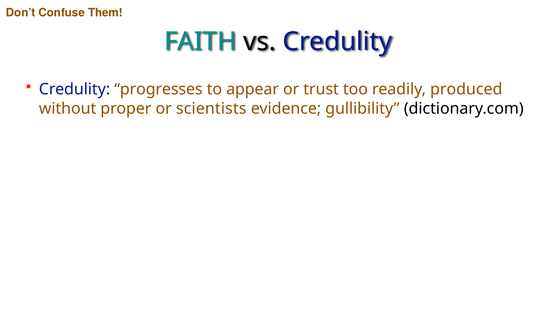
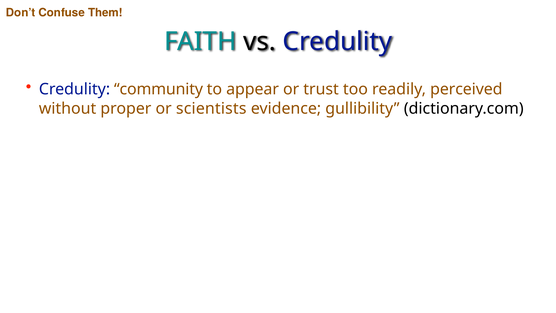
progresses: progresses -> community
produced: produced -> perceived
